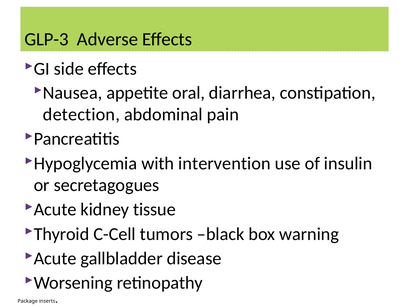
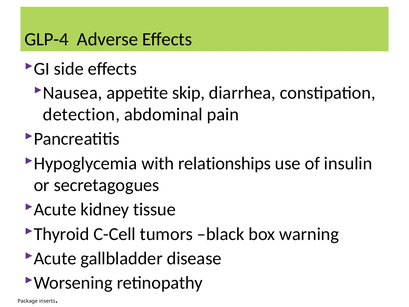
GLP-3: GLP-3 -> GLP-4
oral: oral -> skip
intervention: intervention -> relationships
